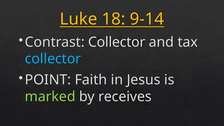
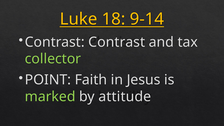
Contrast Collector: Collector -> Contrast
collector at (53, 59) colour: light blue -> light green
receives: receives -> attitude
